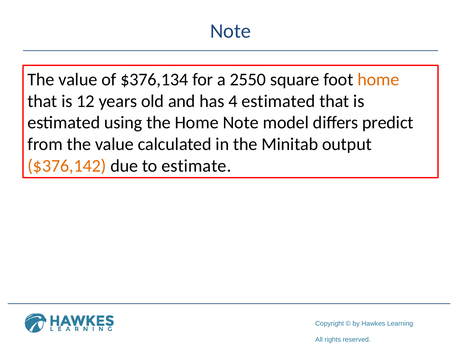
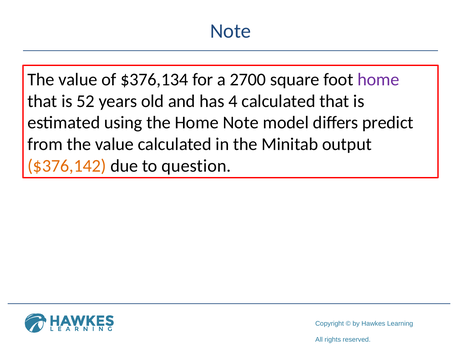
2550: 2550 -> 2700
home at (378, 80) colour: orange -> purple
12: 12 -> 52
4 estimated: estimated -> calculated
estimate: estimate -> question
